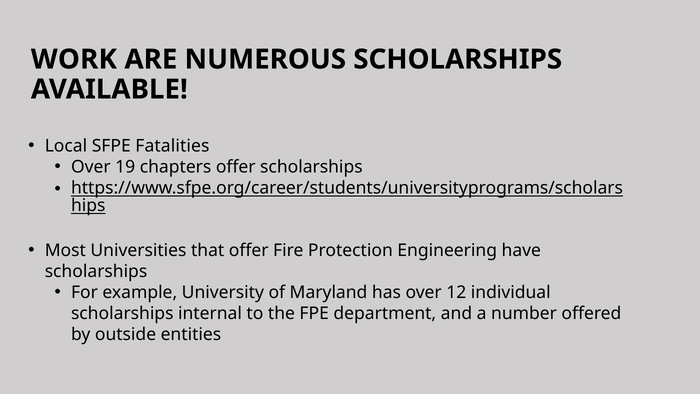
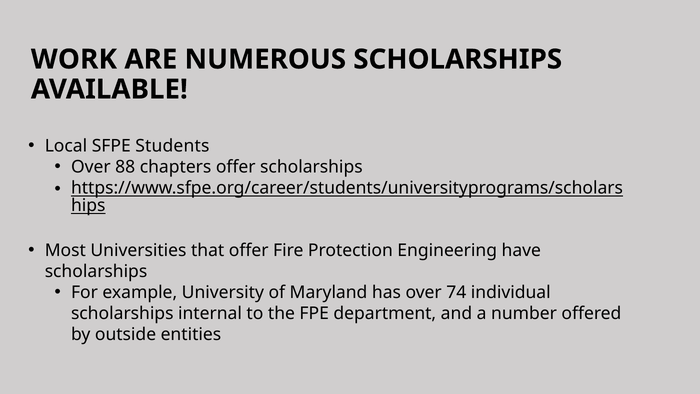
Fatalities: Fatalities -> Students
19: 19 -> 88
12: 12 -> 74
